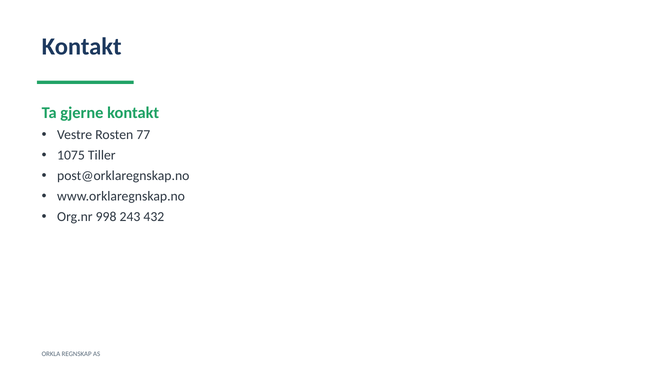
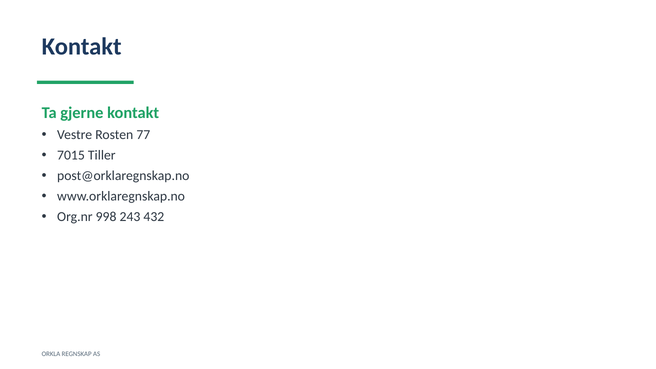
1075: 1075 -> 7015
